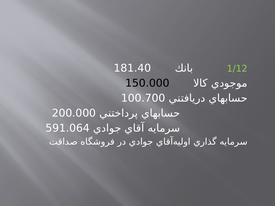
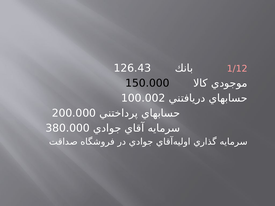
181.40: 181.40 -> 126.43
1/12 colour: light green -> pink
100.700: 100.700 -> 100.002
591.064: 591.064 -> 380.000
